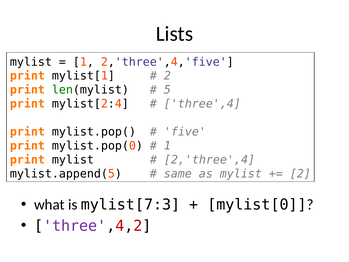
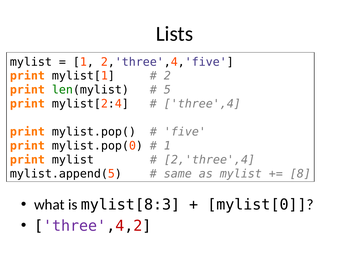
2 at (300, 174): 2 -> 8
mylist[7:3: mylist[7:3 -> mylist[8:3
